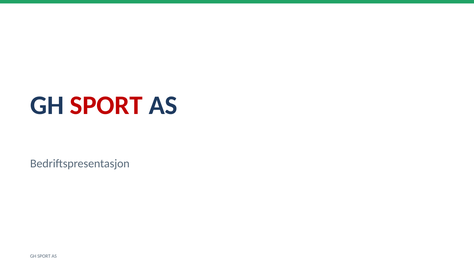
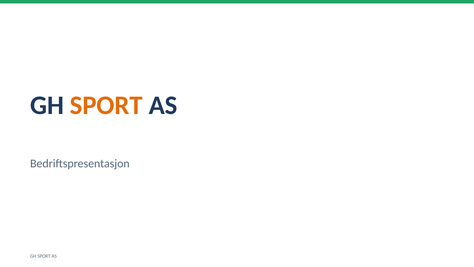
SPORT at (106, 105) colour: red -> orange
